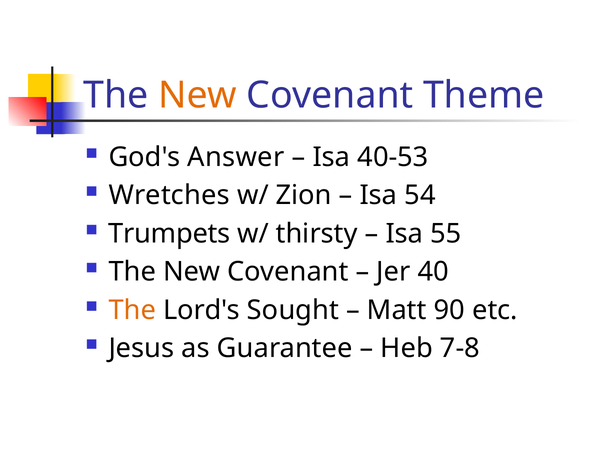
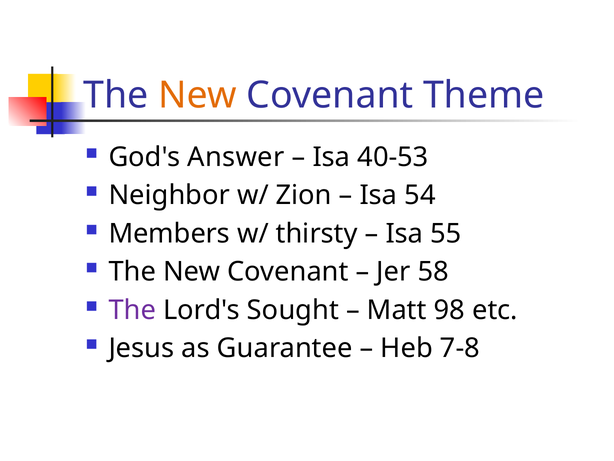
Wretches: Wretches -> Neighbor
Trumpets: Trumpets -> Members
40: 40 -> 58
The at (132, 310) colour: orange -> purple
90: 90 -> 98
